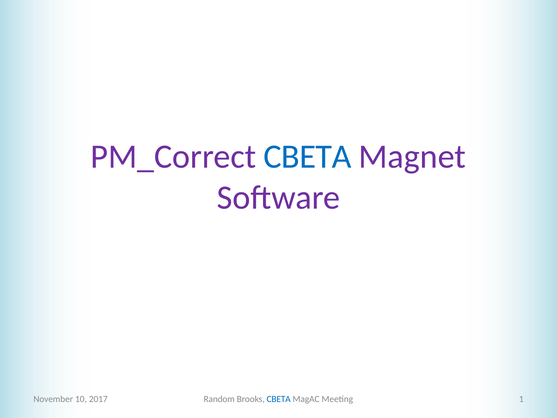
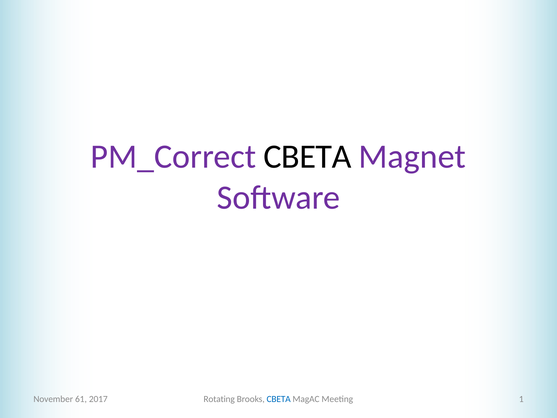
CBETA at (307, 157) colour: blue -> black
10: 10 -> 61
Random: Random -> Rotating
